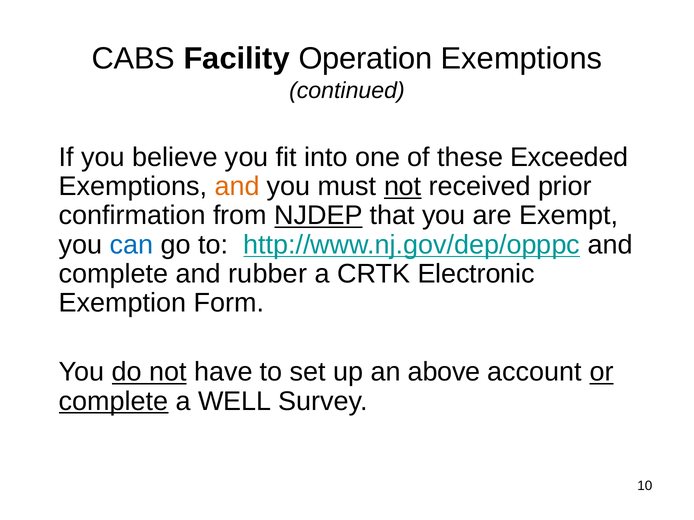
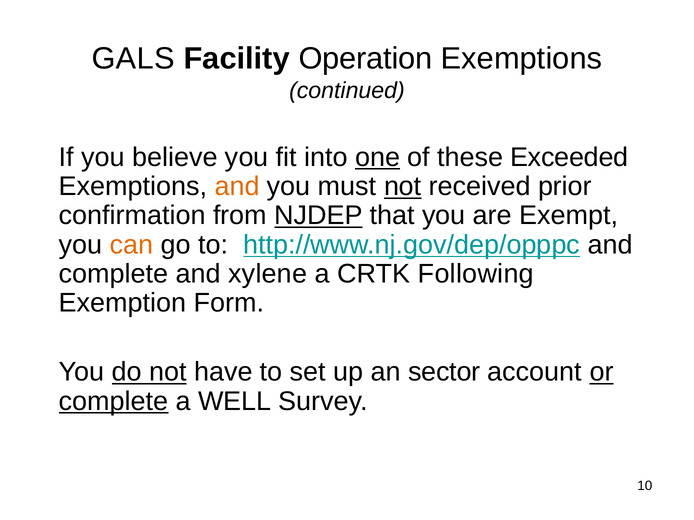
CABS: CABS -> GALS
one underline: none -> present
can colour: blue -> orange
rubber: rubber -> xylene
Electronic: Electronic -> Following
above: above -> sector
